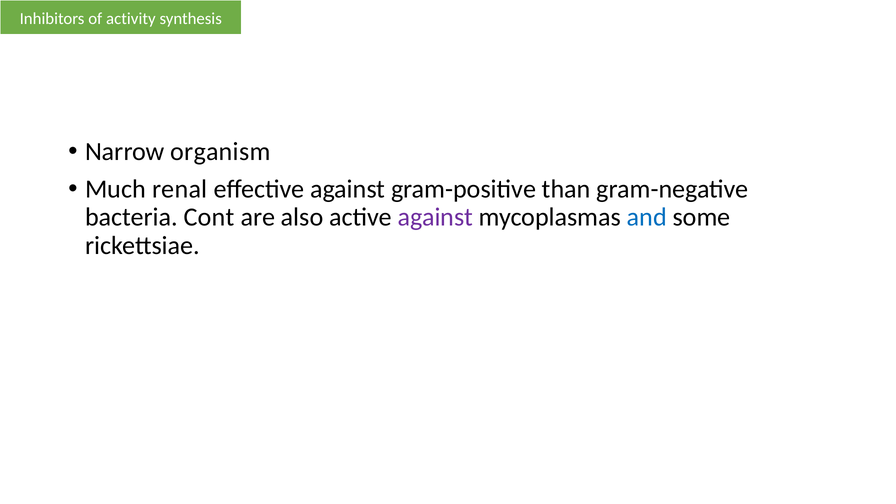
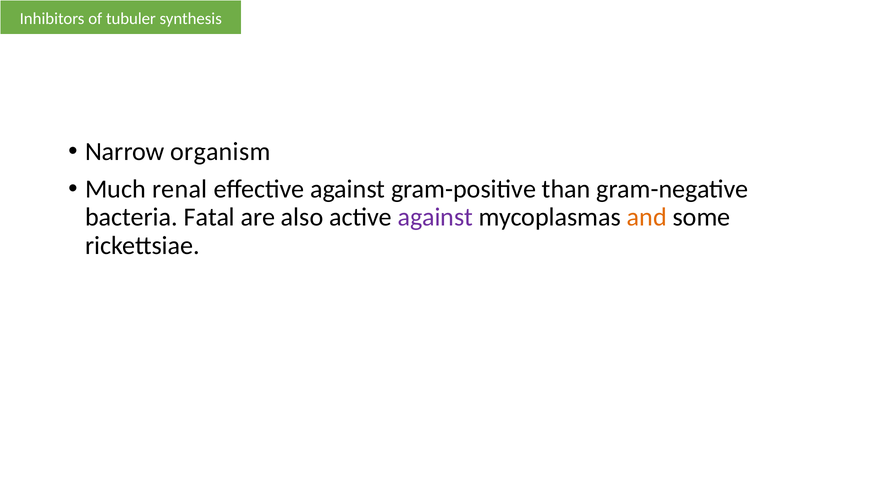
activity: activity -> tubuler
Cont: Cont -> Fatal
and colour: blue -> orange
